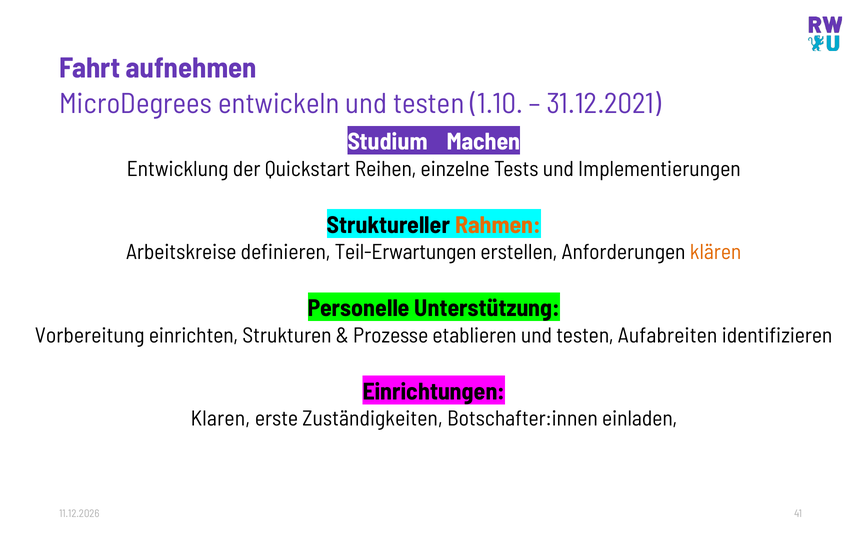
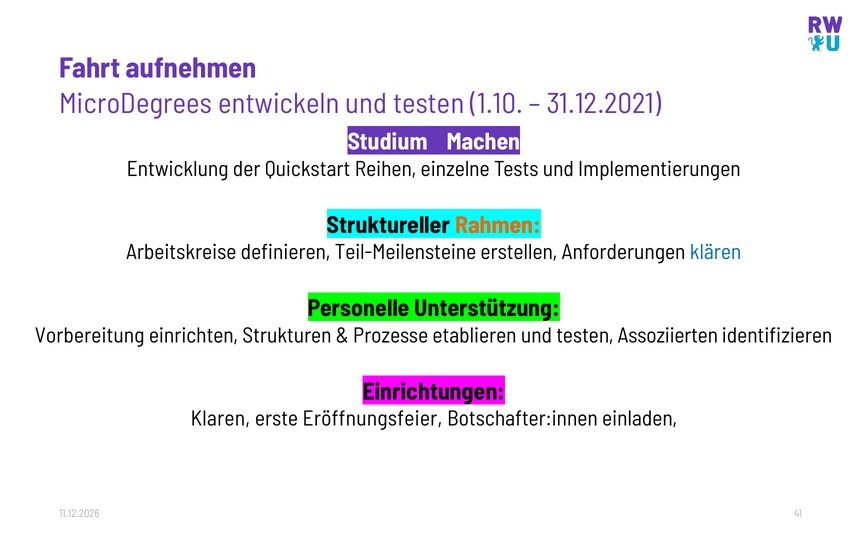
Teil-Erwartungen: Teil-Erwartungen -> Teil-Meilensteine
klären colour: orange -> blue
Aufabreiten: Aufabreiten -> Assoziierten
Zuständigkeiten: Zuständigkeiten -> Eröffnungsfeier
